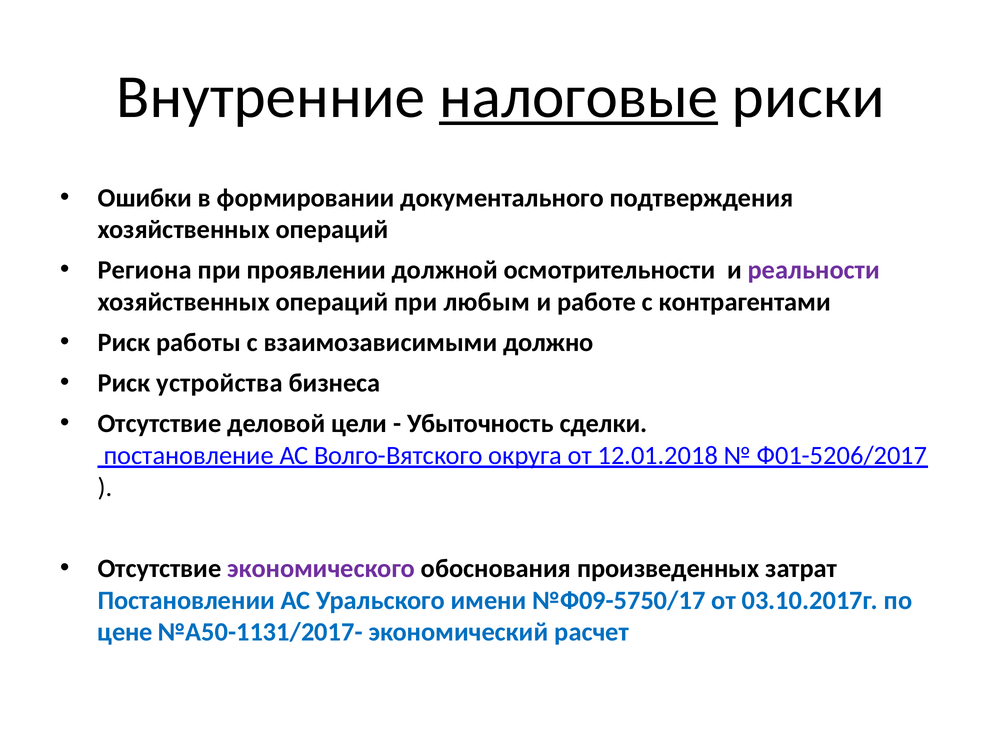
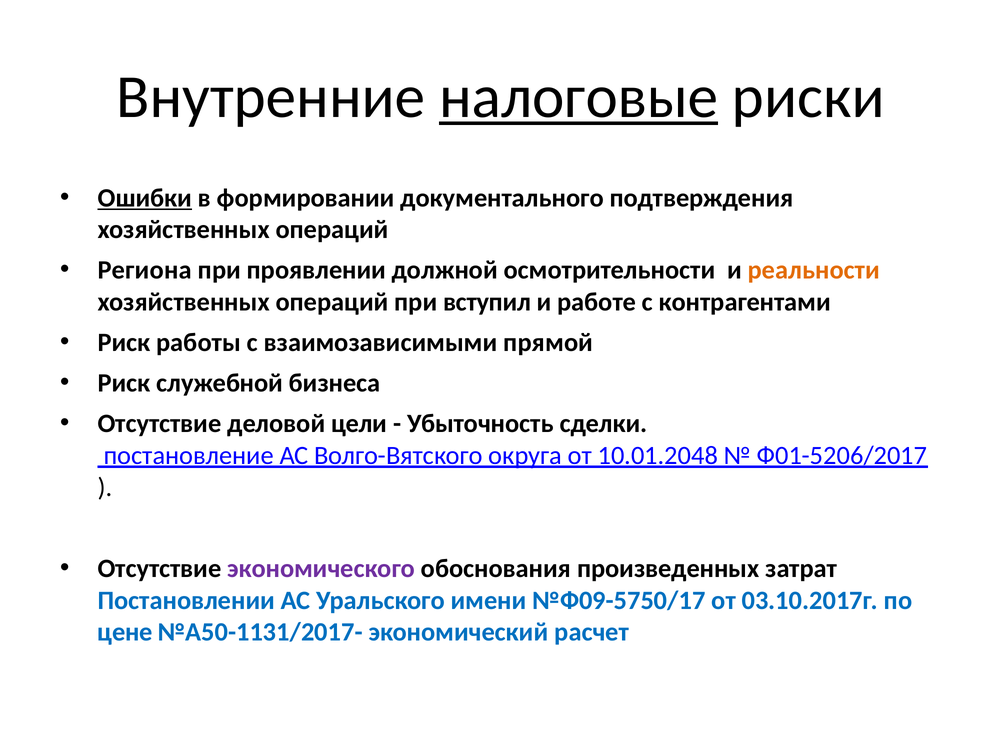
Ошибки underline: none -> present
реальности colour: purple -> orange
любым: любым -> вступил
должно: должно -> прямой
устройства: устройства -> служебной
12.01.2018: 12.01.2018 -> 10.01.2048
